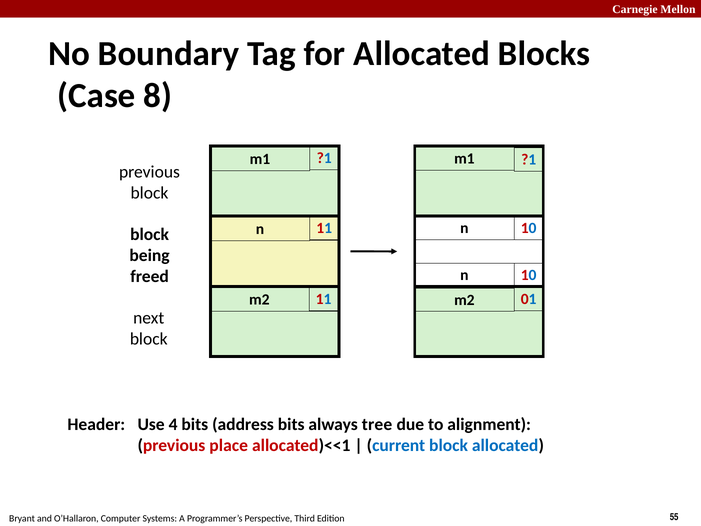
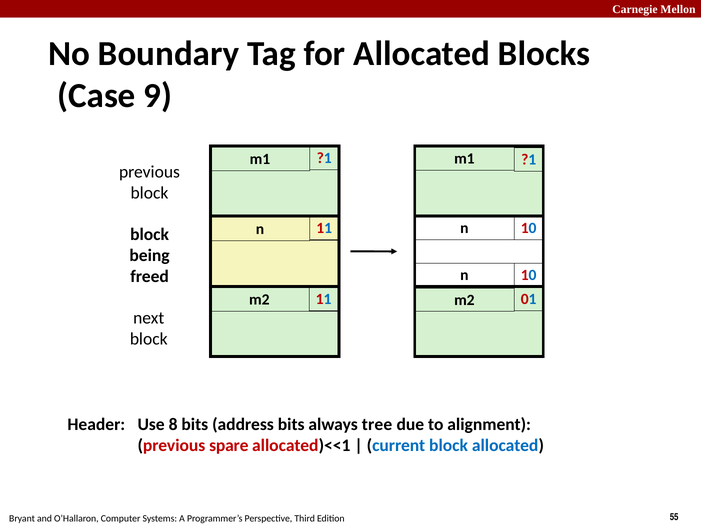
8: 8 -> 9
4: 4 -> 8
place: place -> spare
